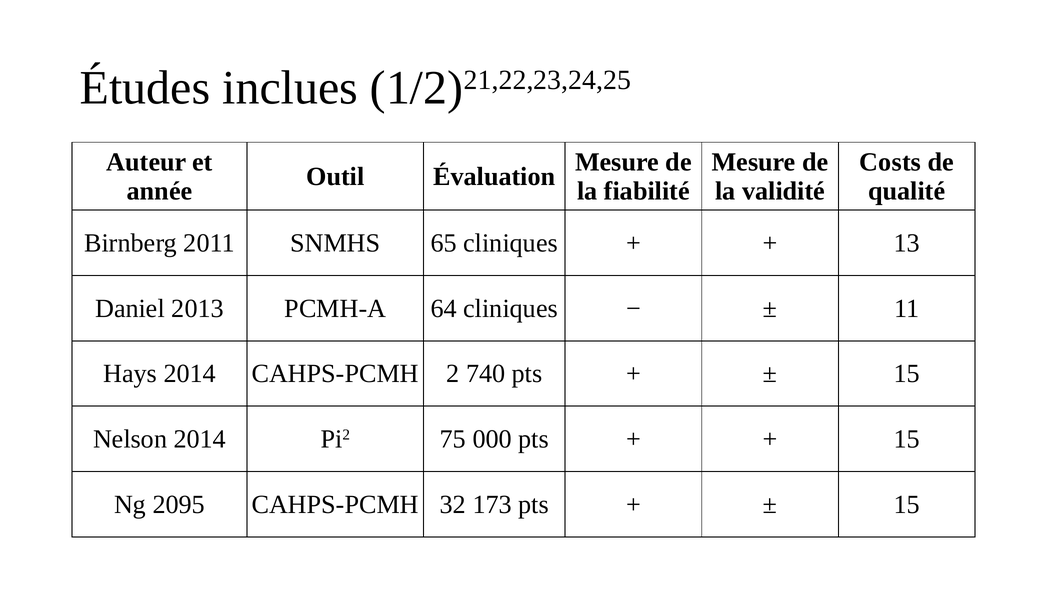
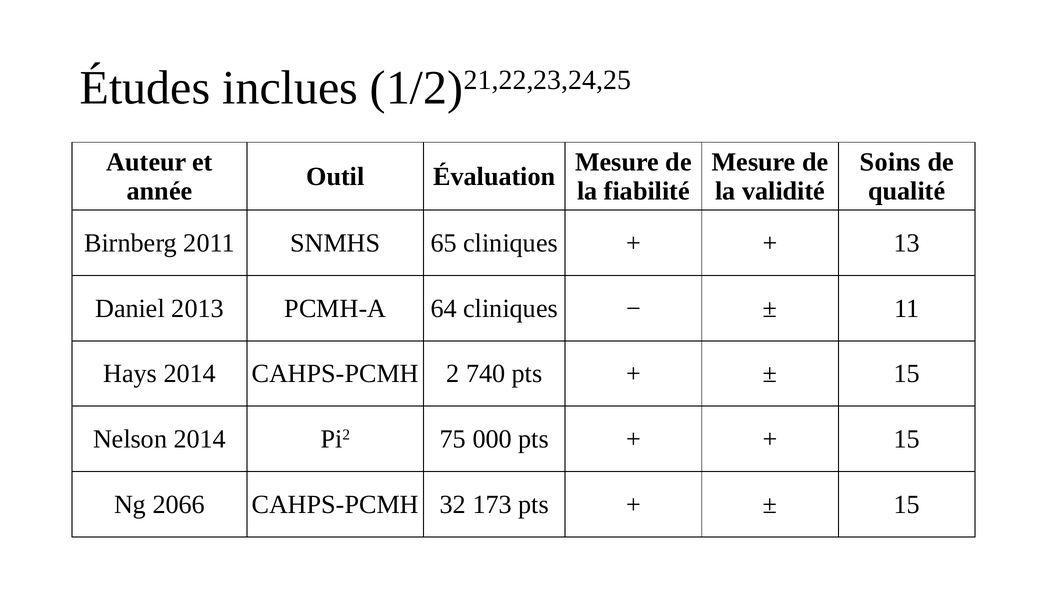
Costs: Costs -> Soins
2095: 2095 -> 2066
